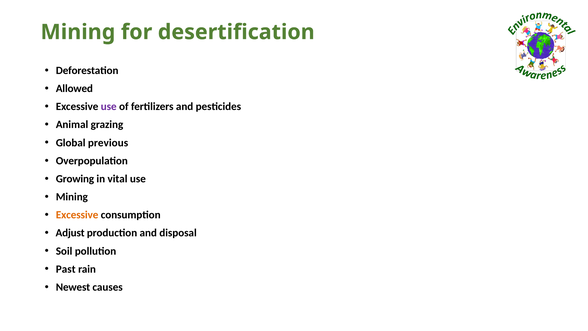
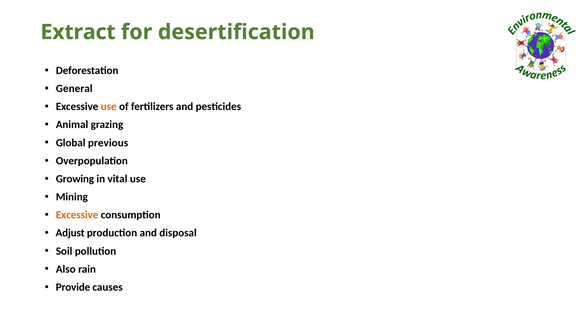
Mining at (78, 32): Mining -> Extract
Allowed: Allowed -> General
use at (109, 107) colour: purple -> orange
Past: Past -> Also
Newest: Newest -> Provide
